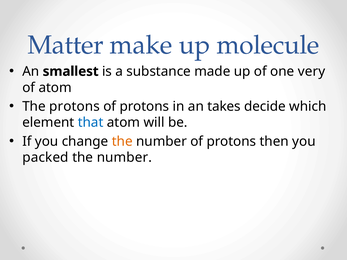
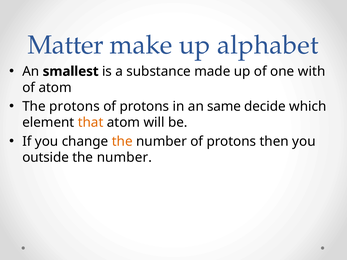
molecule: molecule -> alphabet
very: very -> with
takes: takes -> same
that colour: blue -> orange
packed: packed -> outside
